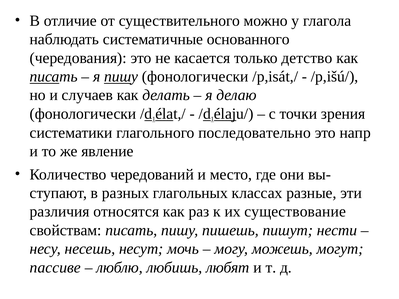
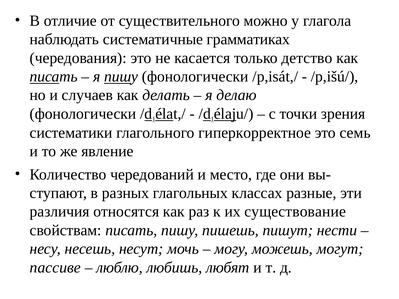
основанного: основанного -> грамматиках
последовательно: последовательно -> гиперкорректное
напр: напр -> семь
